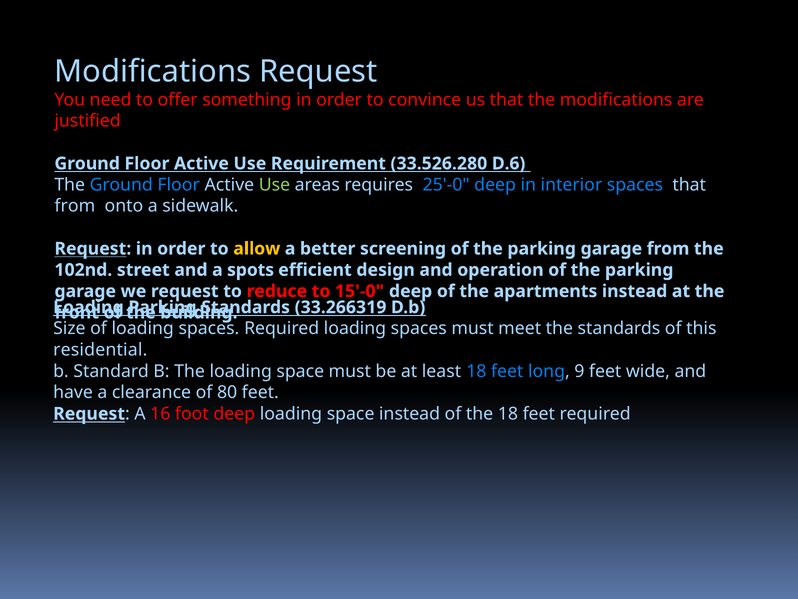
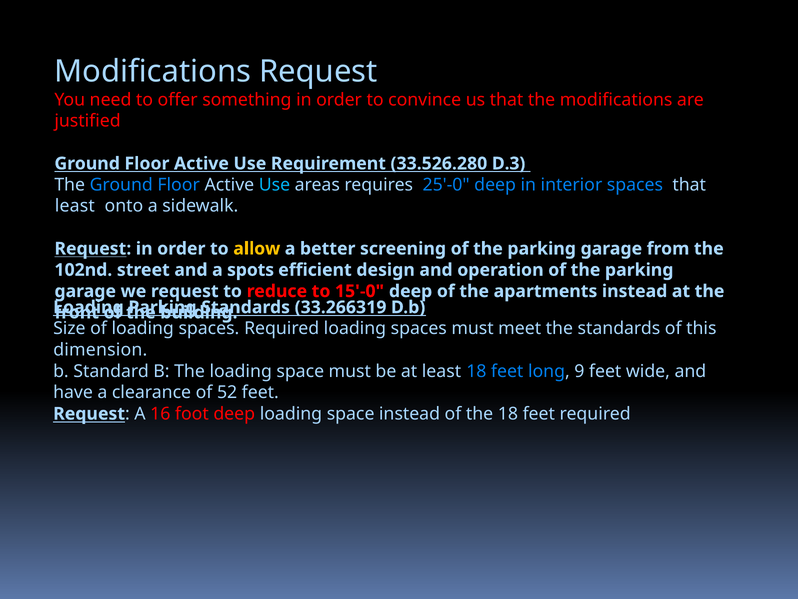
D.6: D.6 -> D.3
Use at (274, 185) colour: light green -> light blue
from at (75, 206): from -> least
residential: residential -> dimension
80: 80 -> 52
